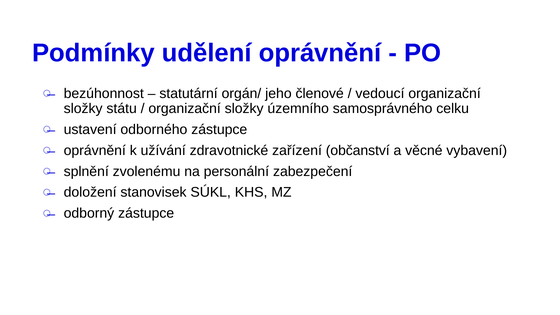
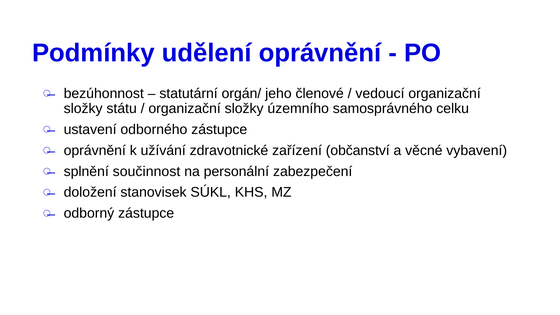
zvolenému: zvolenému -> součinnost
